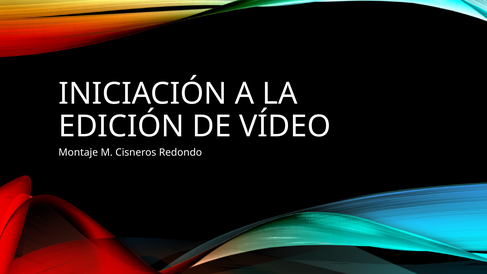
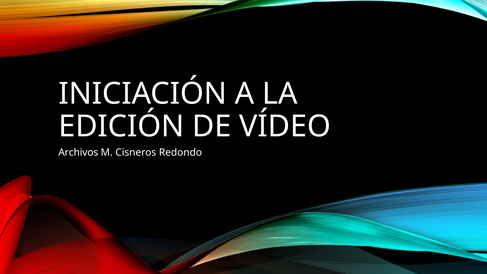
Montaje: Montaje -> Archivos
